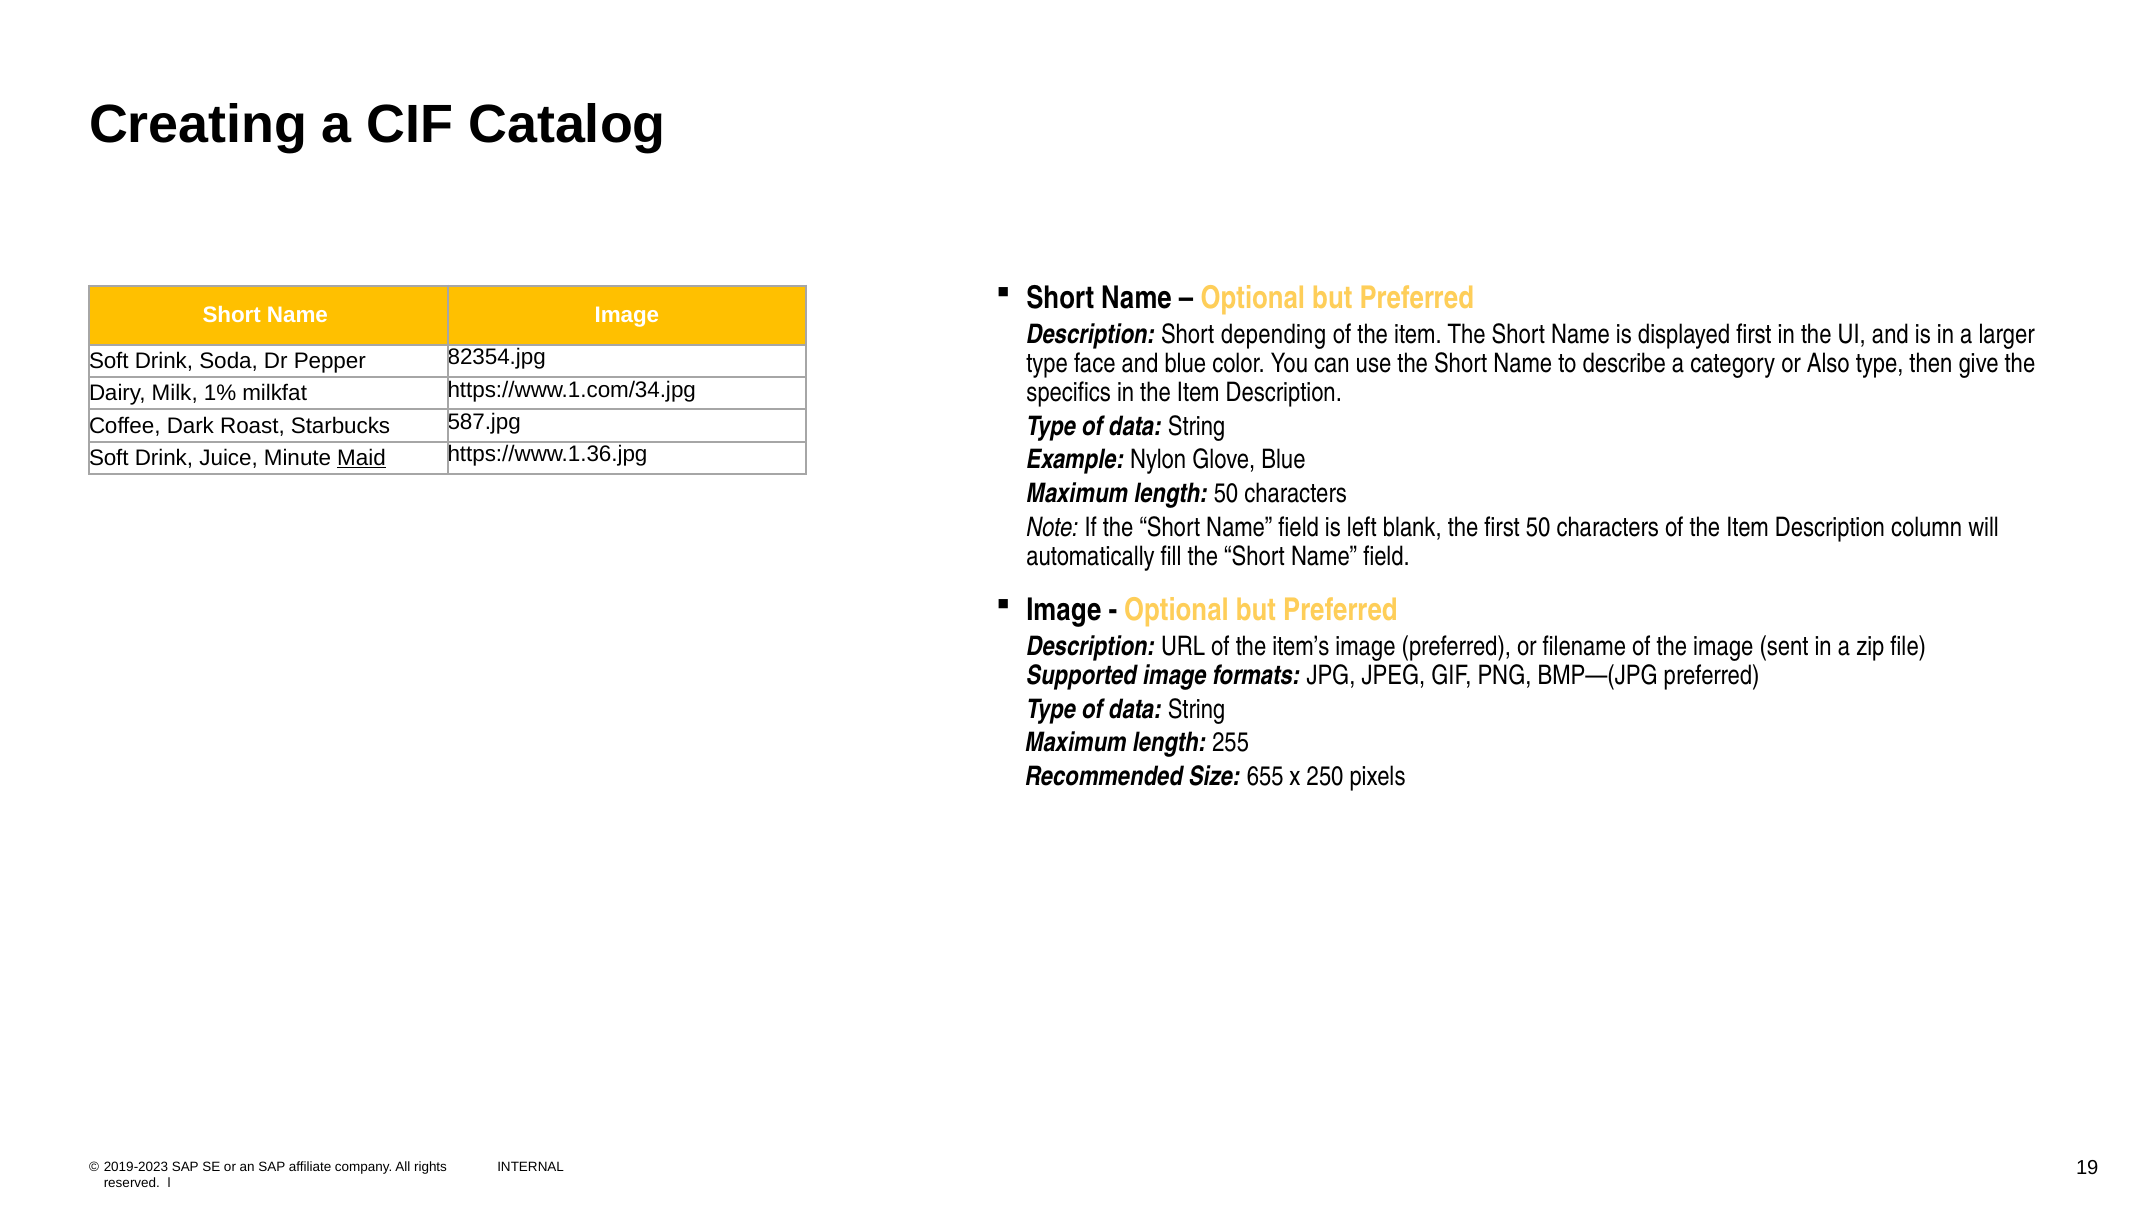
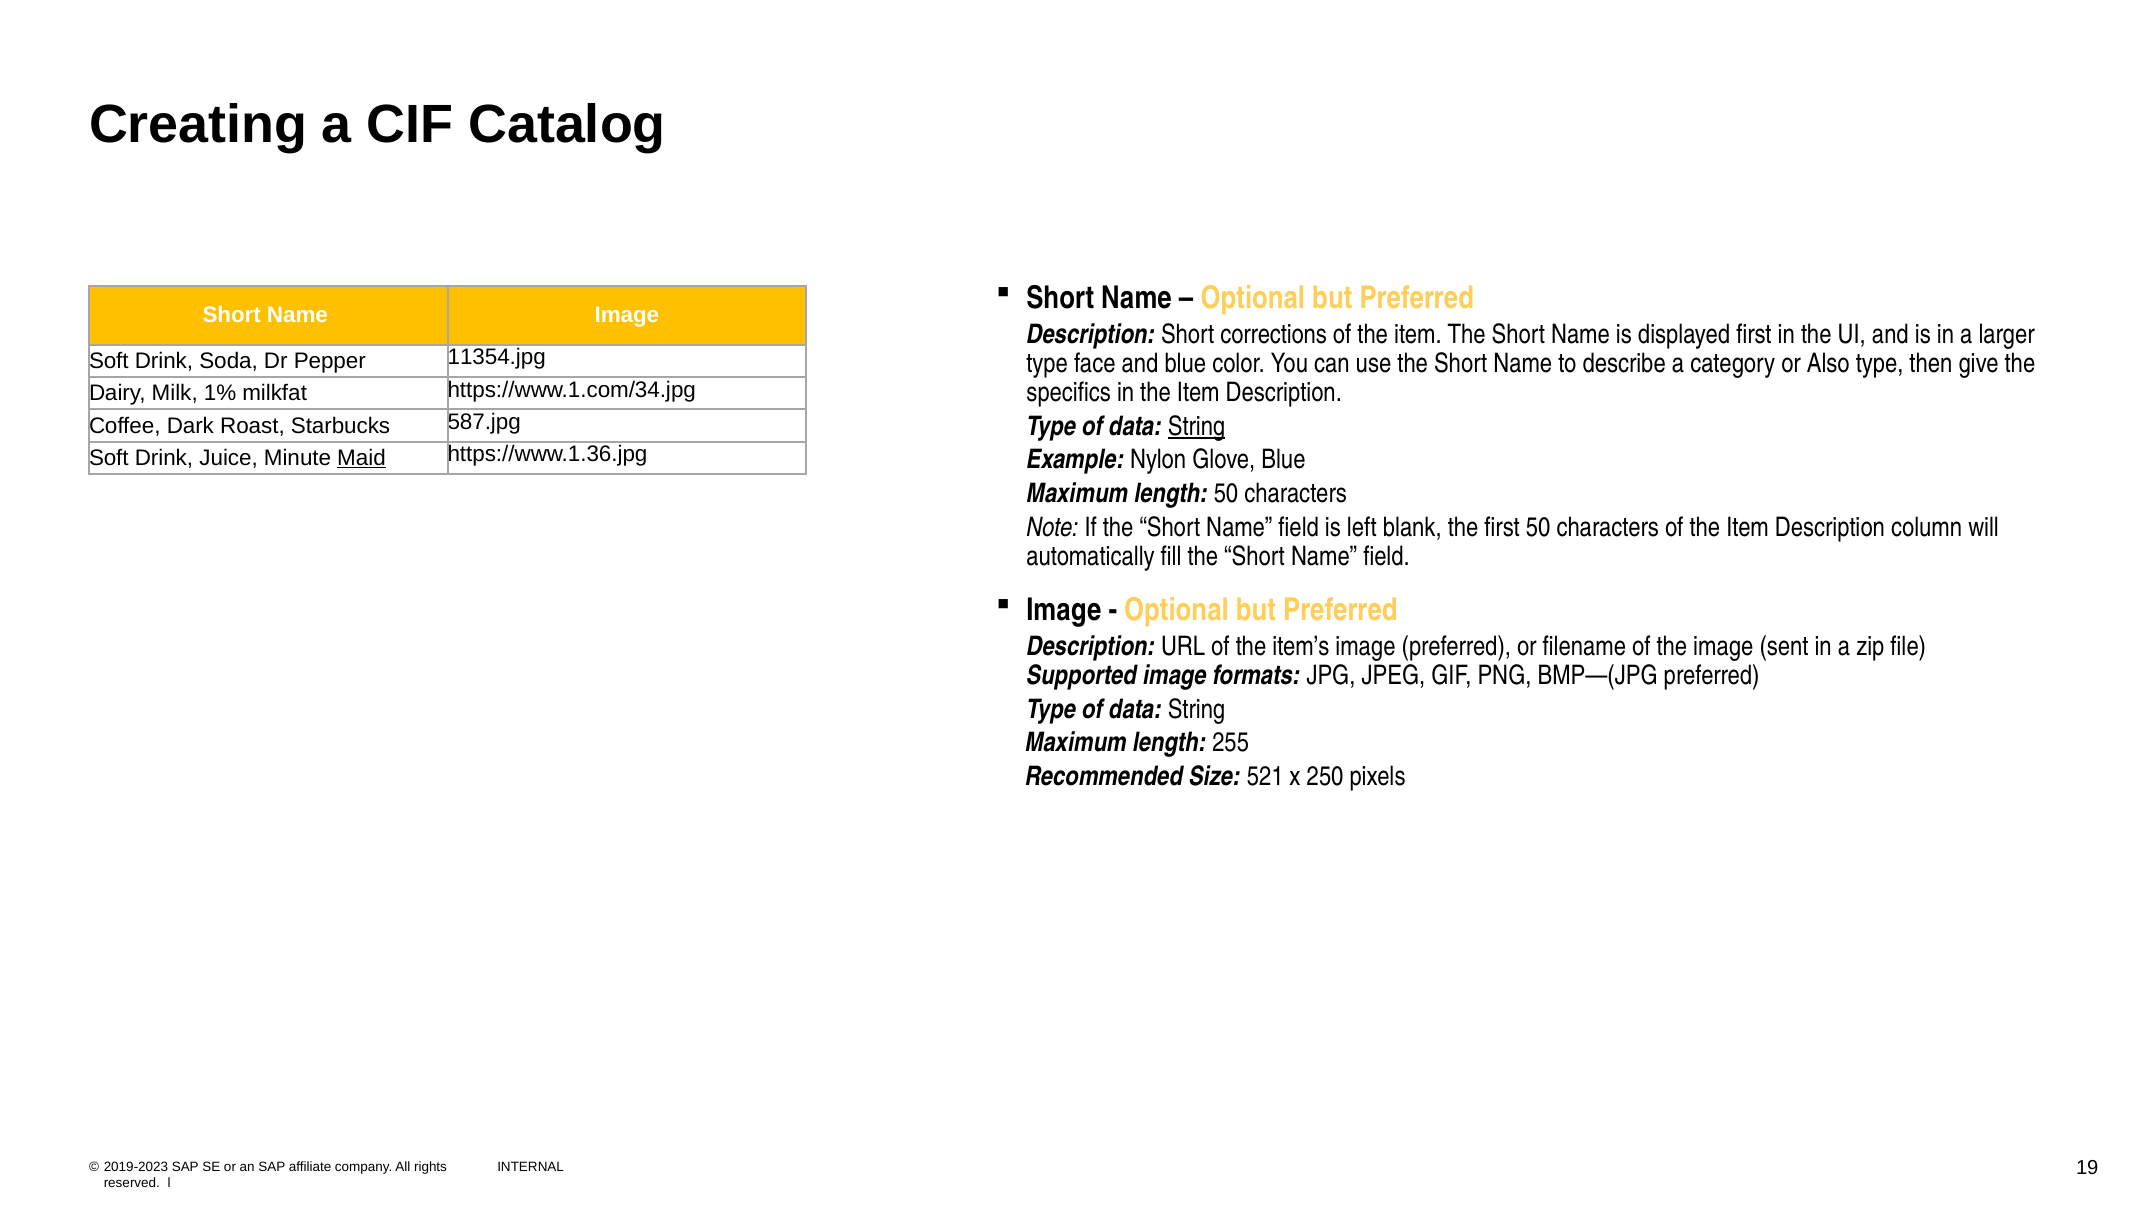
depending: depending -> corrections
82354.jpg: 82354.jpg -> 11354.jpg
String at (1197, 426) underline: none -> present
655: 655 -> 521
